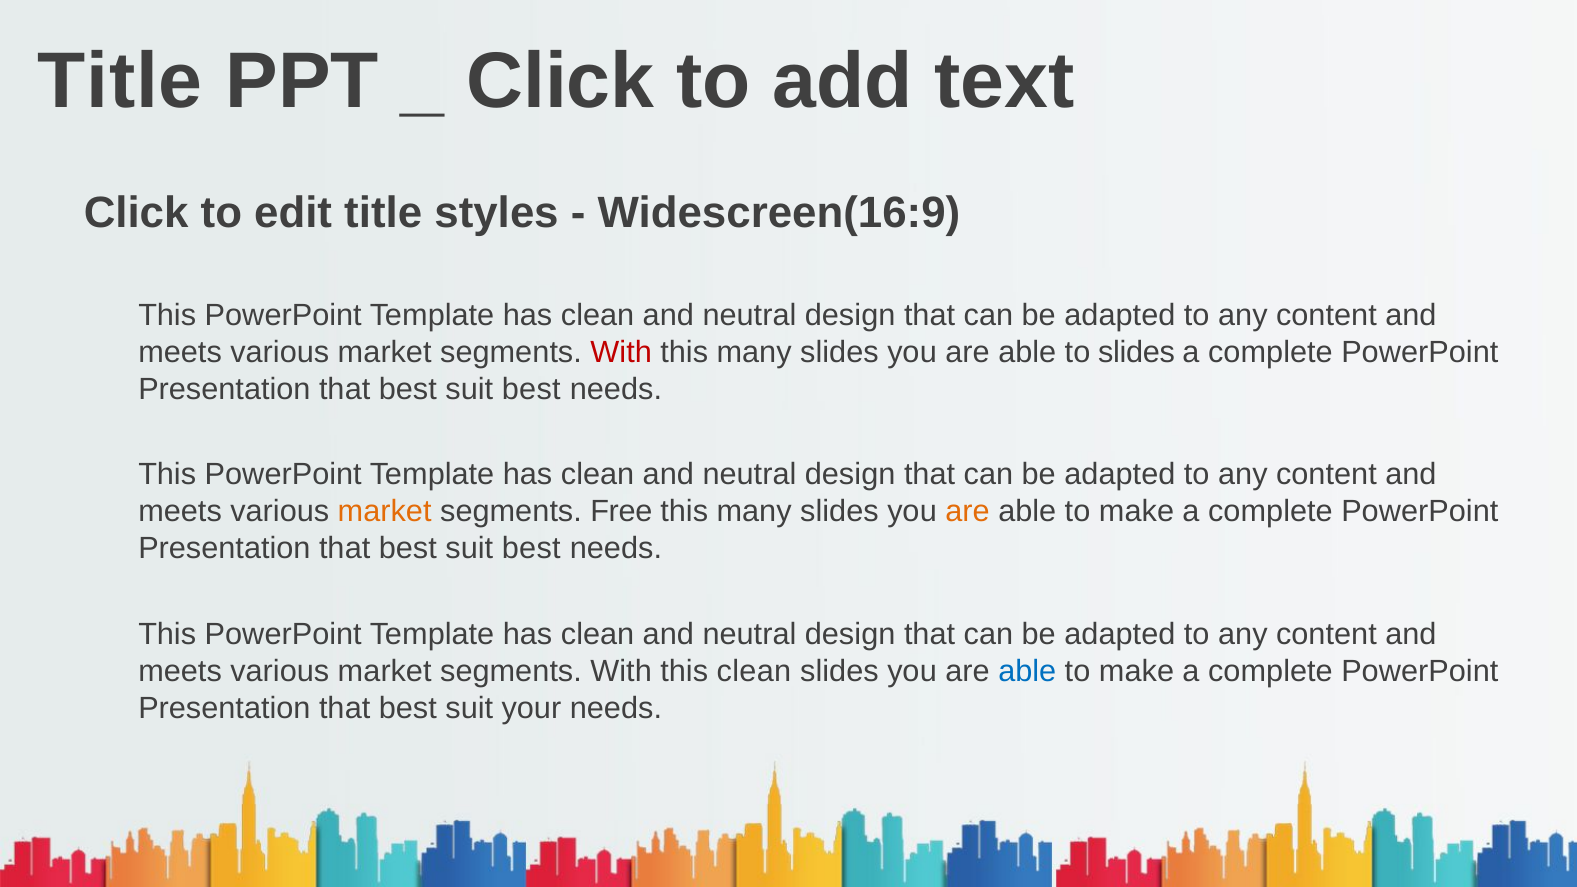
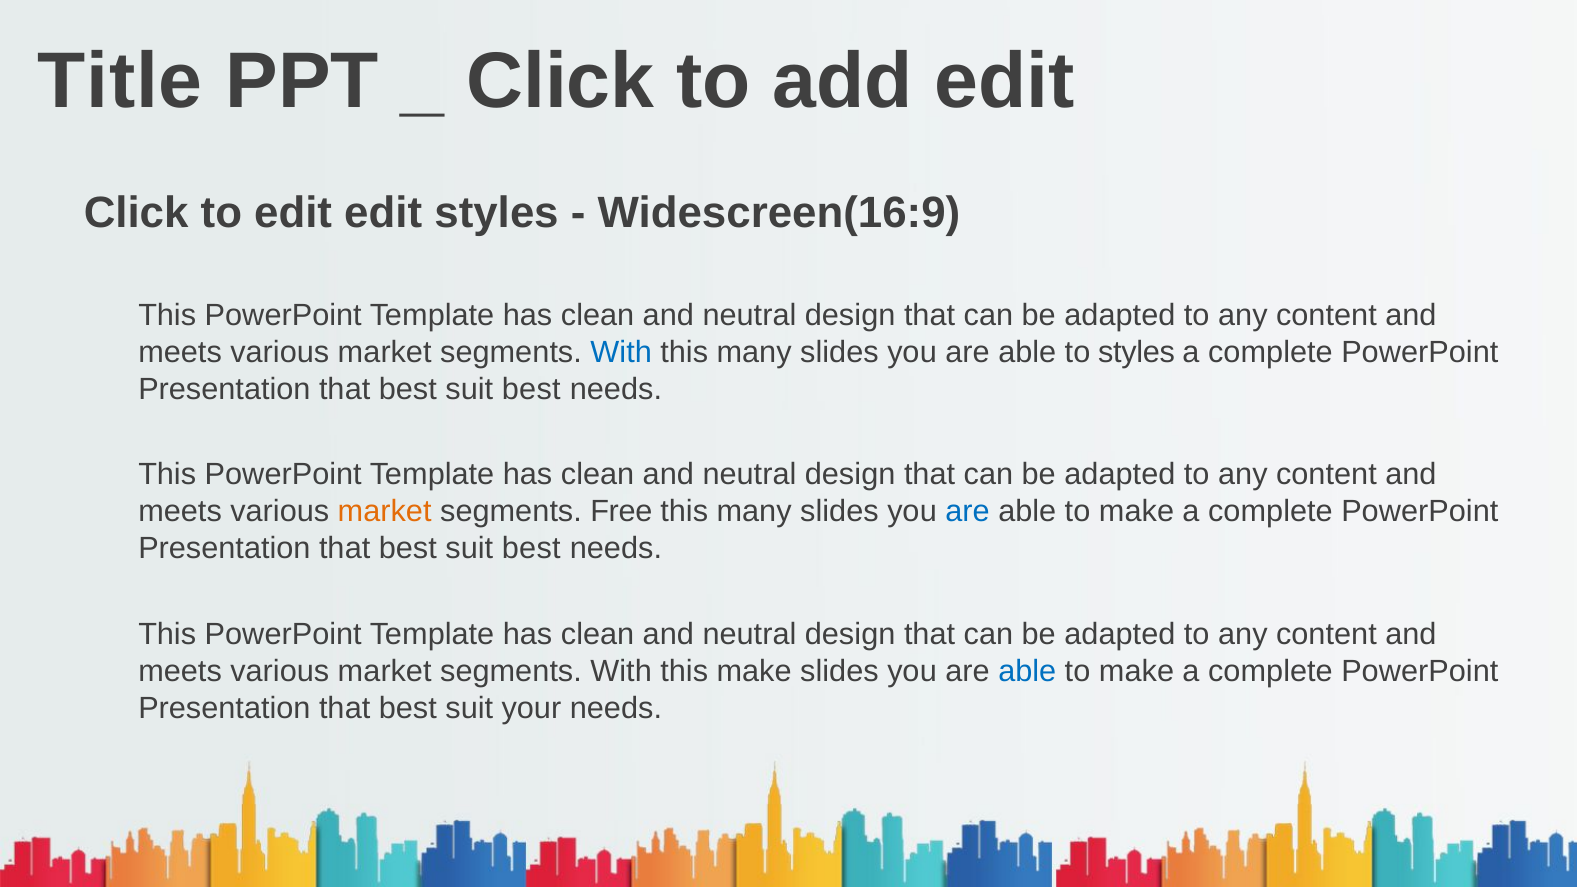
add text: text -> edit
edit title: title -> edit
With at (621, 352) colour: red -> blue
to slides: slides -> styles
are at (967, 512) colour: orange -> blue
this clean: clean -> make
